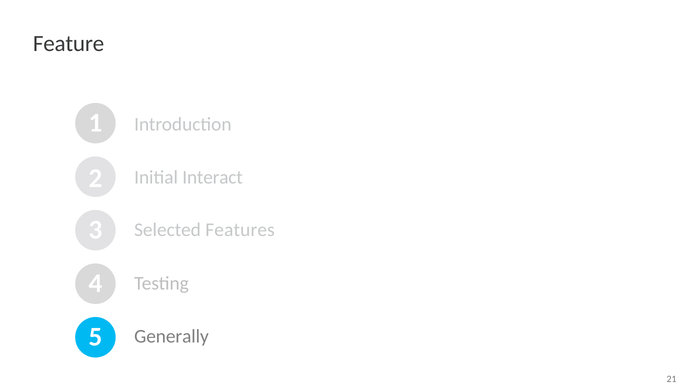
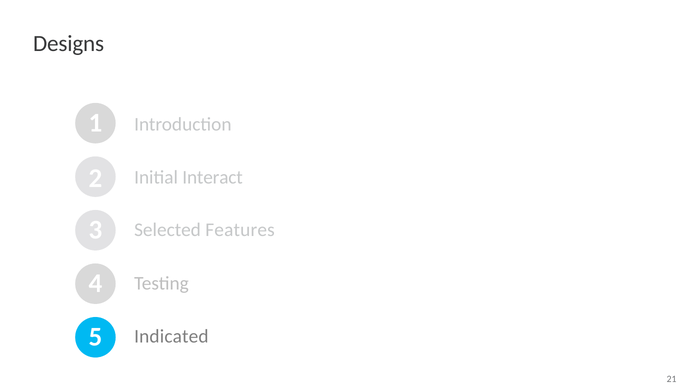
Feature: Feature -> Designs
Generally: Generally -> Indicated
